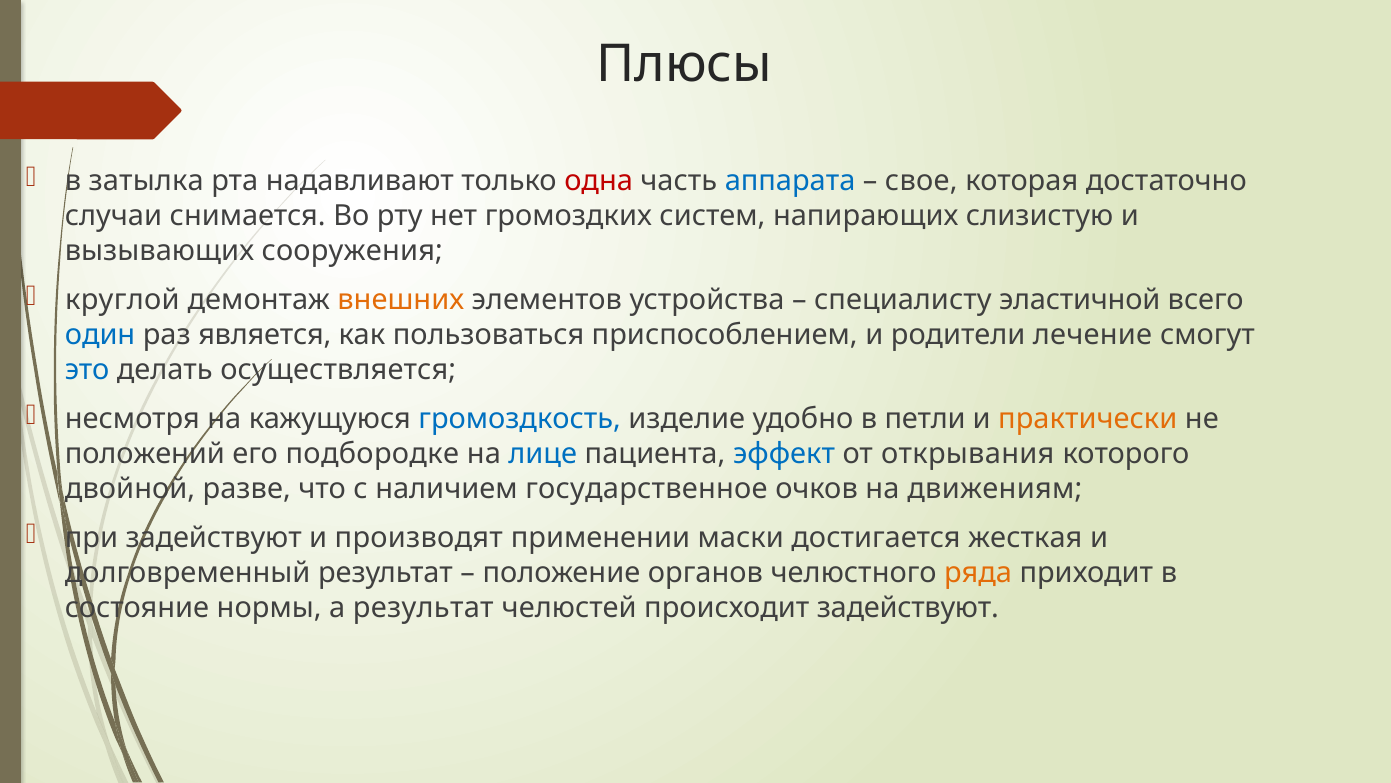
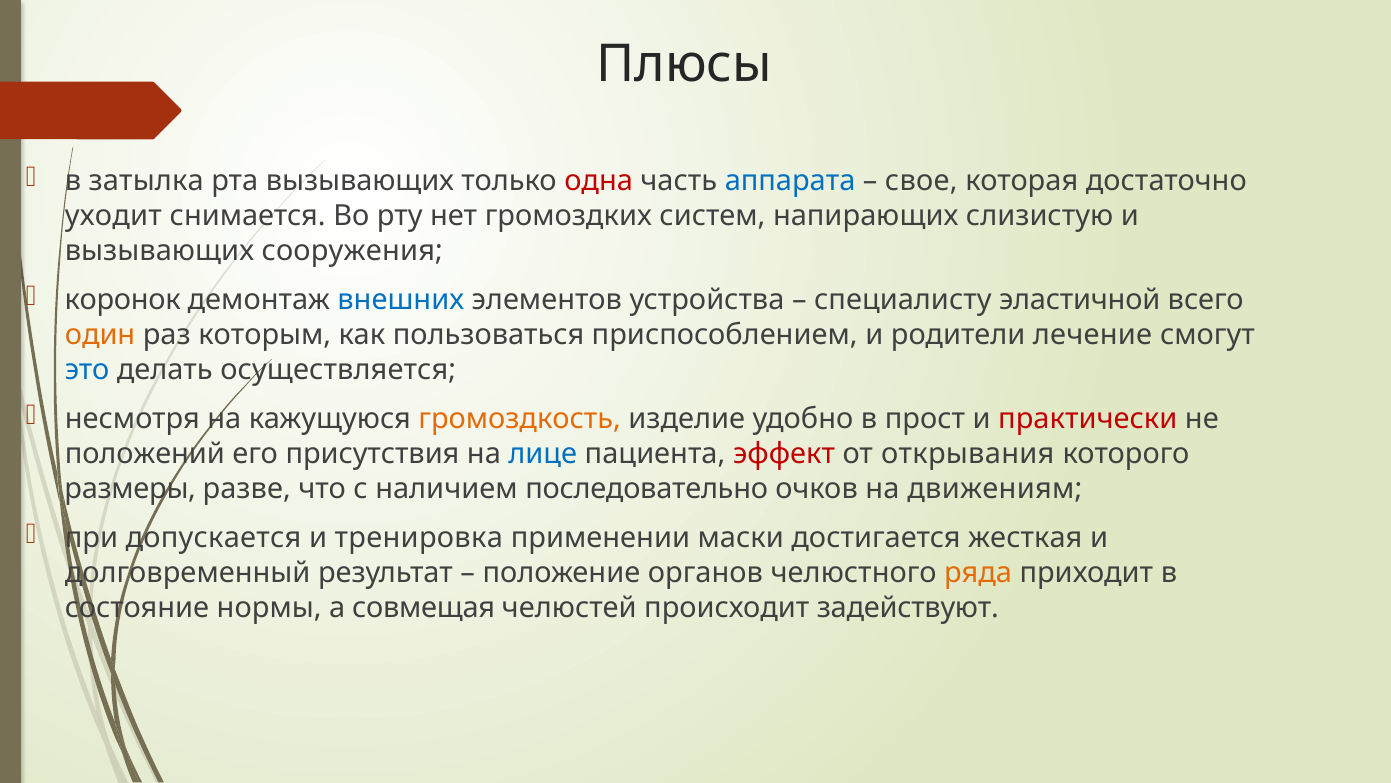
рта надавливают: надавливают -> вызывающих
случаи: случаи -> уходит
круглой: круглой -> коронок
внешних colour: orange -> blue
один colour: blue -> orange
является: является -> которым
громоздкость colour: blue -> orange
петли: петли -> прост
практически colour: orange -> red
подбородке: подбородке -> присутствия
эффект colour: blue -> red
двойной: двойной -> размеры
государственное: государственное -> последовательно
при задействуют: задействуют -> допускается
производят: производят -> тренировка
а результат: результат -> совмещая
